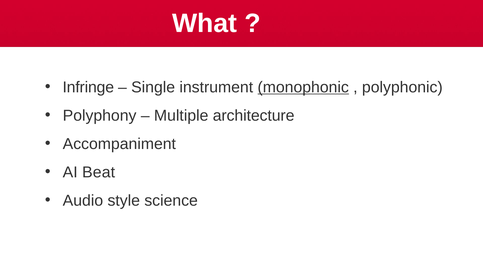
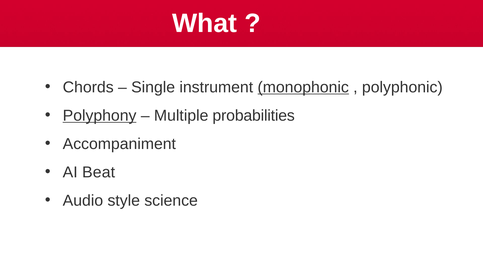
Infringe: Infringe -> Chords
Polyphony underline: none -> present
architecture: architecture -> probabilities
